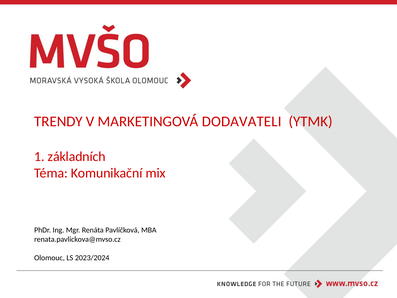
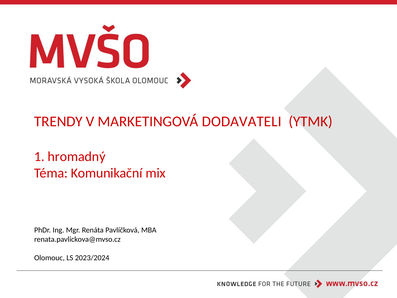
základních: základních -> hromadný
